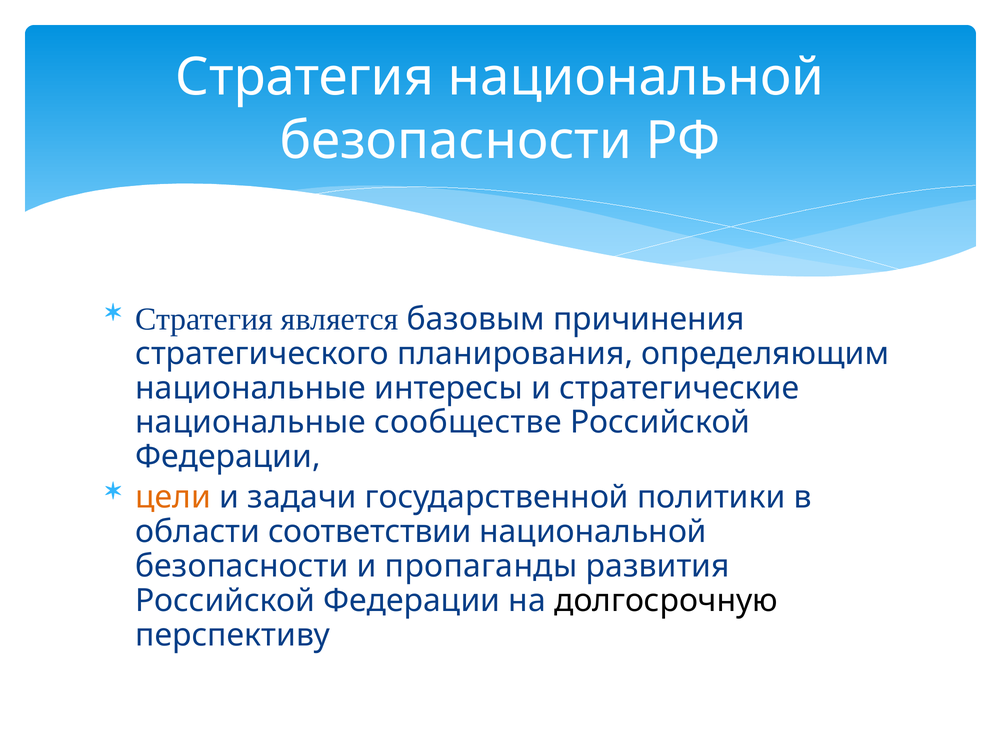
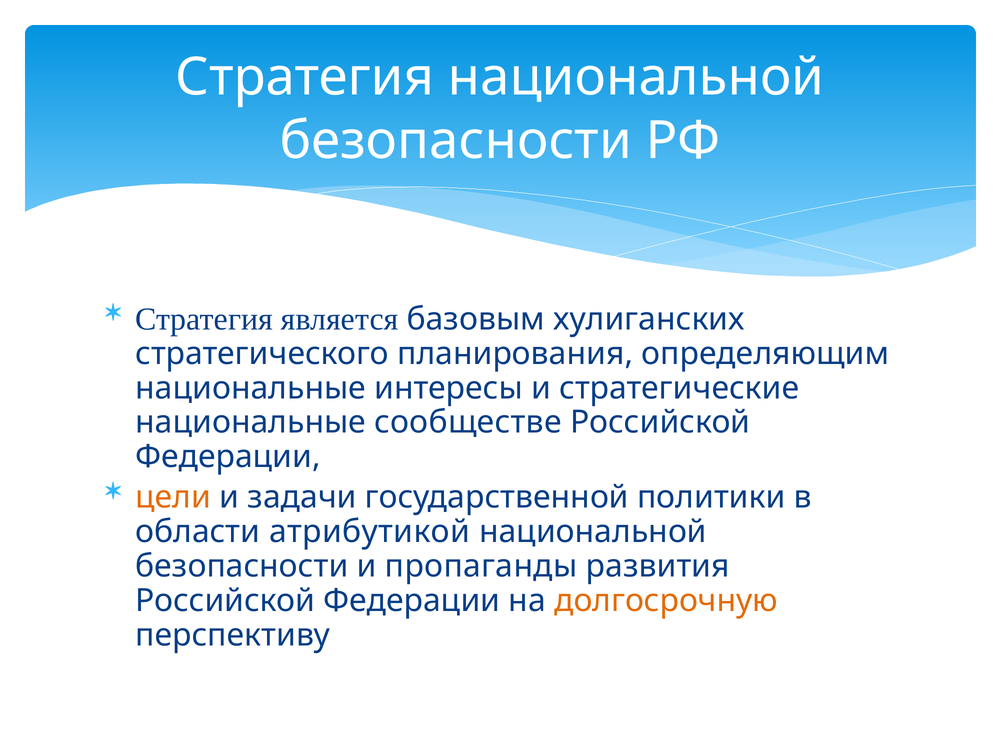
причинения: причинения -> хулиганских
соответствии: соответствии -> атрибутикой
долгосрочную colour: black -> orange
